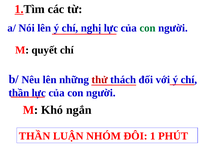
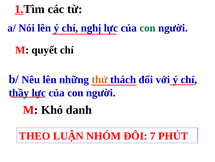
thử colour: red -> orange
thần at (19, 92): thần -> thầy
ngắn: ngắn -> danh
THẦN at (35, 135): THẦN -> THEO
1: 1 -> 7
